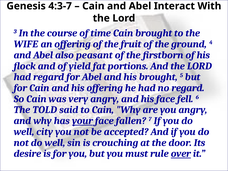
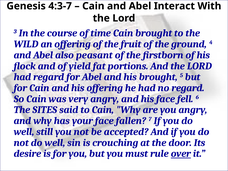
WIFE: WIFE -> WILD
TOLD: TOLD -> SITES
your underline: present -> none
city: city -> still
